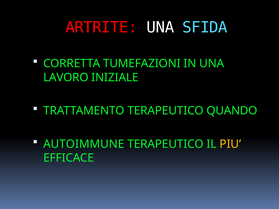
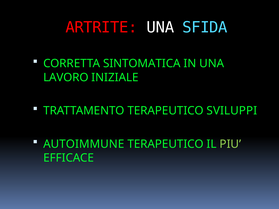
TUMEFAZIONI: TUMEFAZIONI -> SINTOMATICA
QUANDO: QUANDO -> SVILUPPI
PIU colour: yellow -> light green
